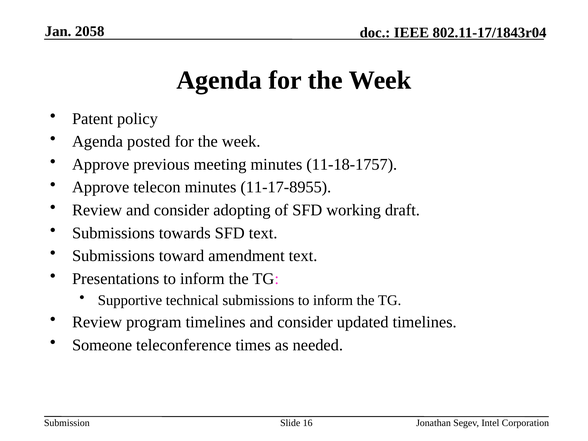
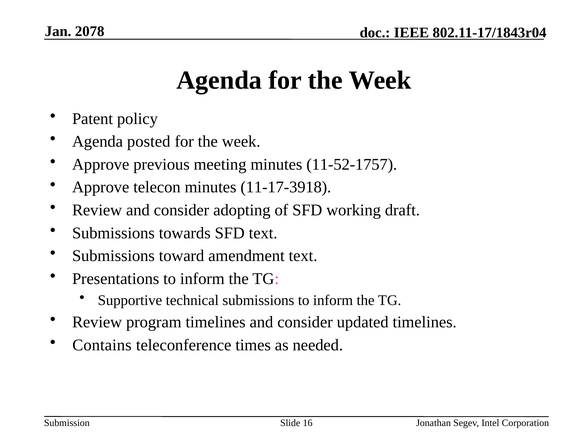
2058: 2058 -> 2078
11-18-1757: 11-18-1757 -> 11-52-1757
11-17-8955: 11-17-8955 -> 11-17-3918
Someone: Someone -> Contains
